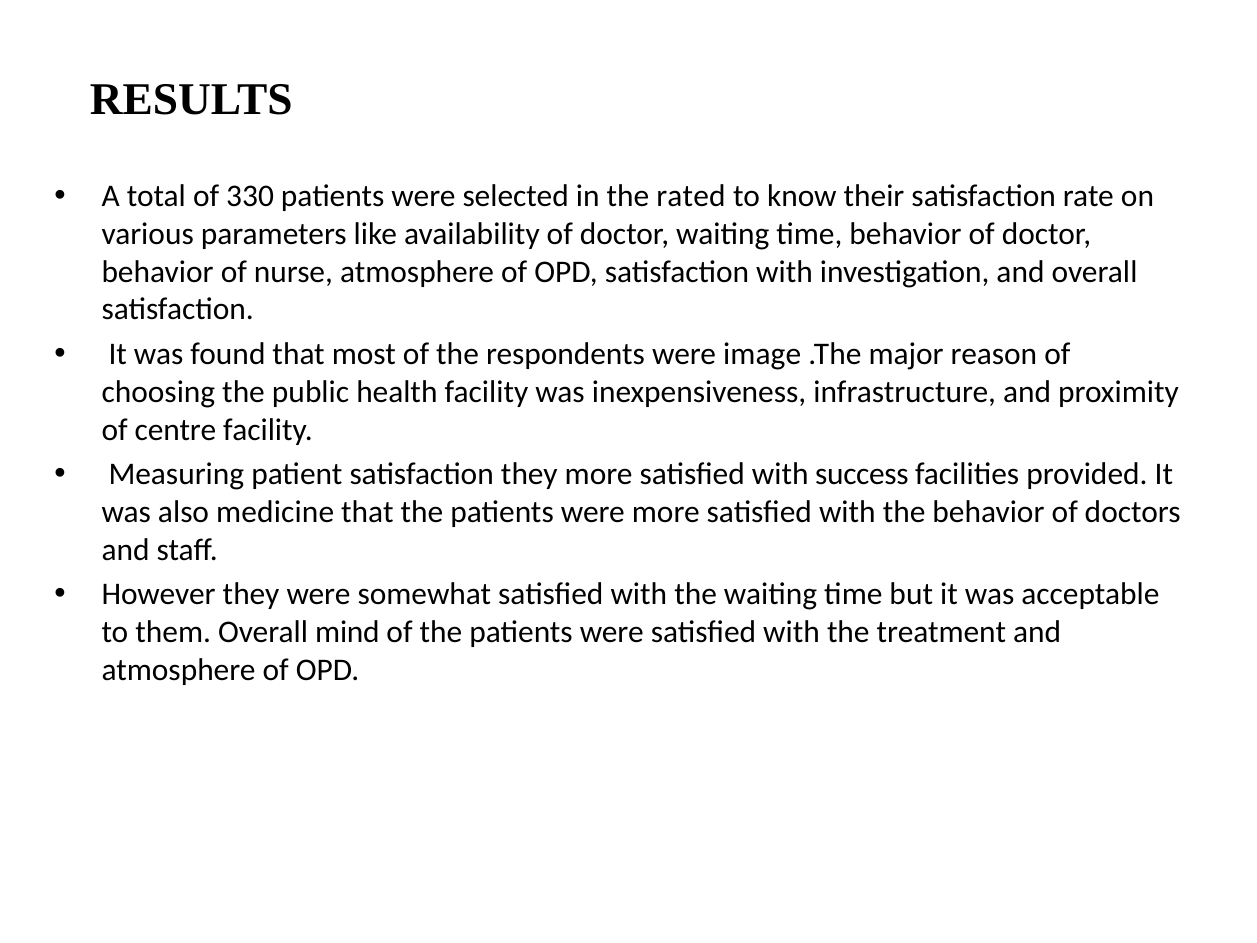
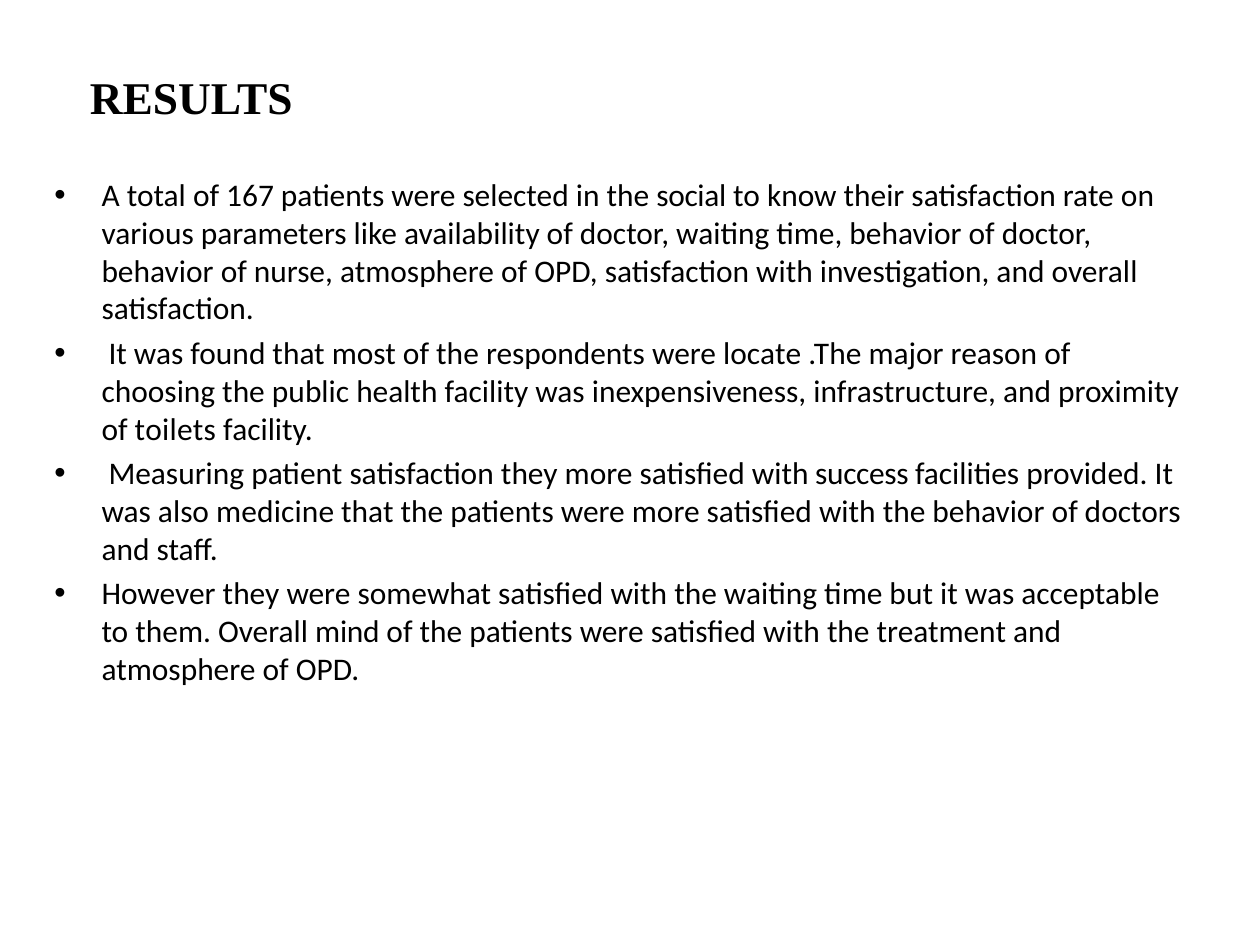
330: 330 -> 167
rated: rated -> social
image: image -> locate
centre: centre -> toilets
